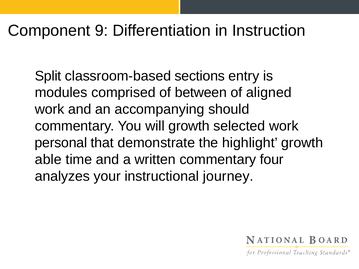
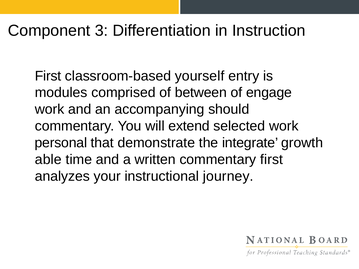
9: 9 -> 3
Split at (48, 76): Split -> First
sections: sections -> yourself
aligned: aligned -> engage
will growth: growth -> extend
highlight: highlight -> integrate
commentary four: four -> first
